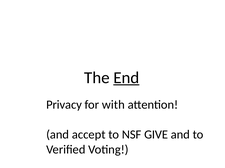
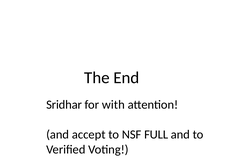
End underline: present -> none
Privacy: Privacy -> Sridhar
GIVE: GIVE -> FULL
